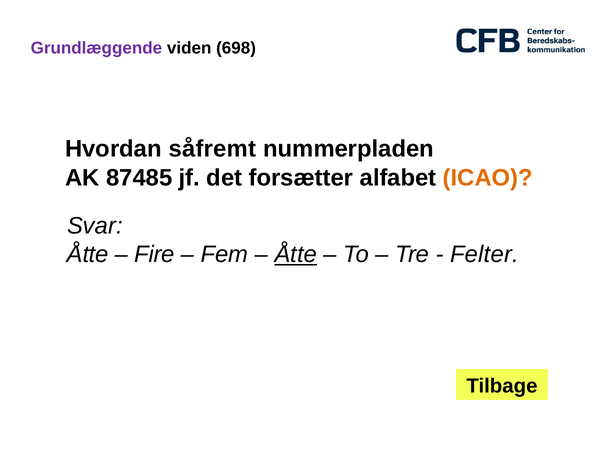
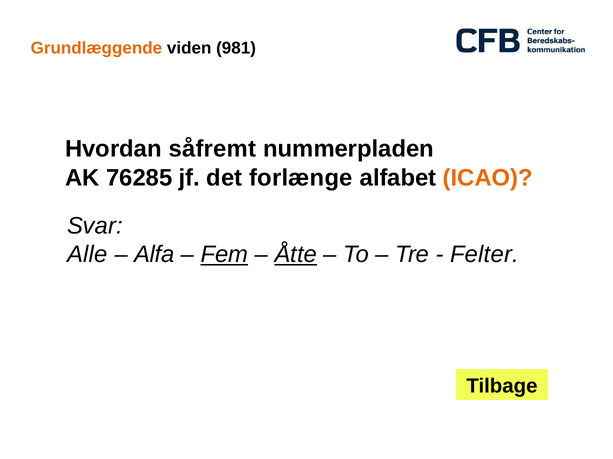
Grundlæggende colour: purple -> orange
698: 698 -> 981
87485: 87485 -> 76285
forsætter: forsætter -> forlænge
Åtte at (88, 255): Åtte -> Alle
Fire: Fire -> Alfa
Fem underline: none -> present
